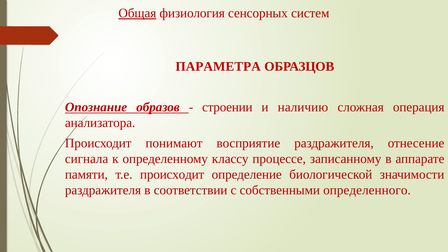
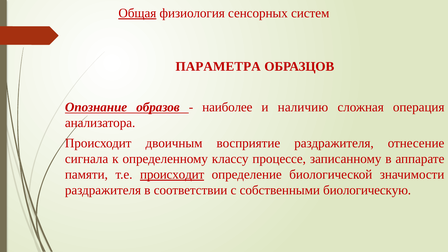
строении: строении -> наиболее
понимают: понимают -> двоичным
происходит at (172, 175) underline: none -> present
определенного: определенного -> биологическую
